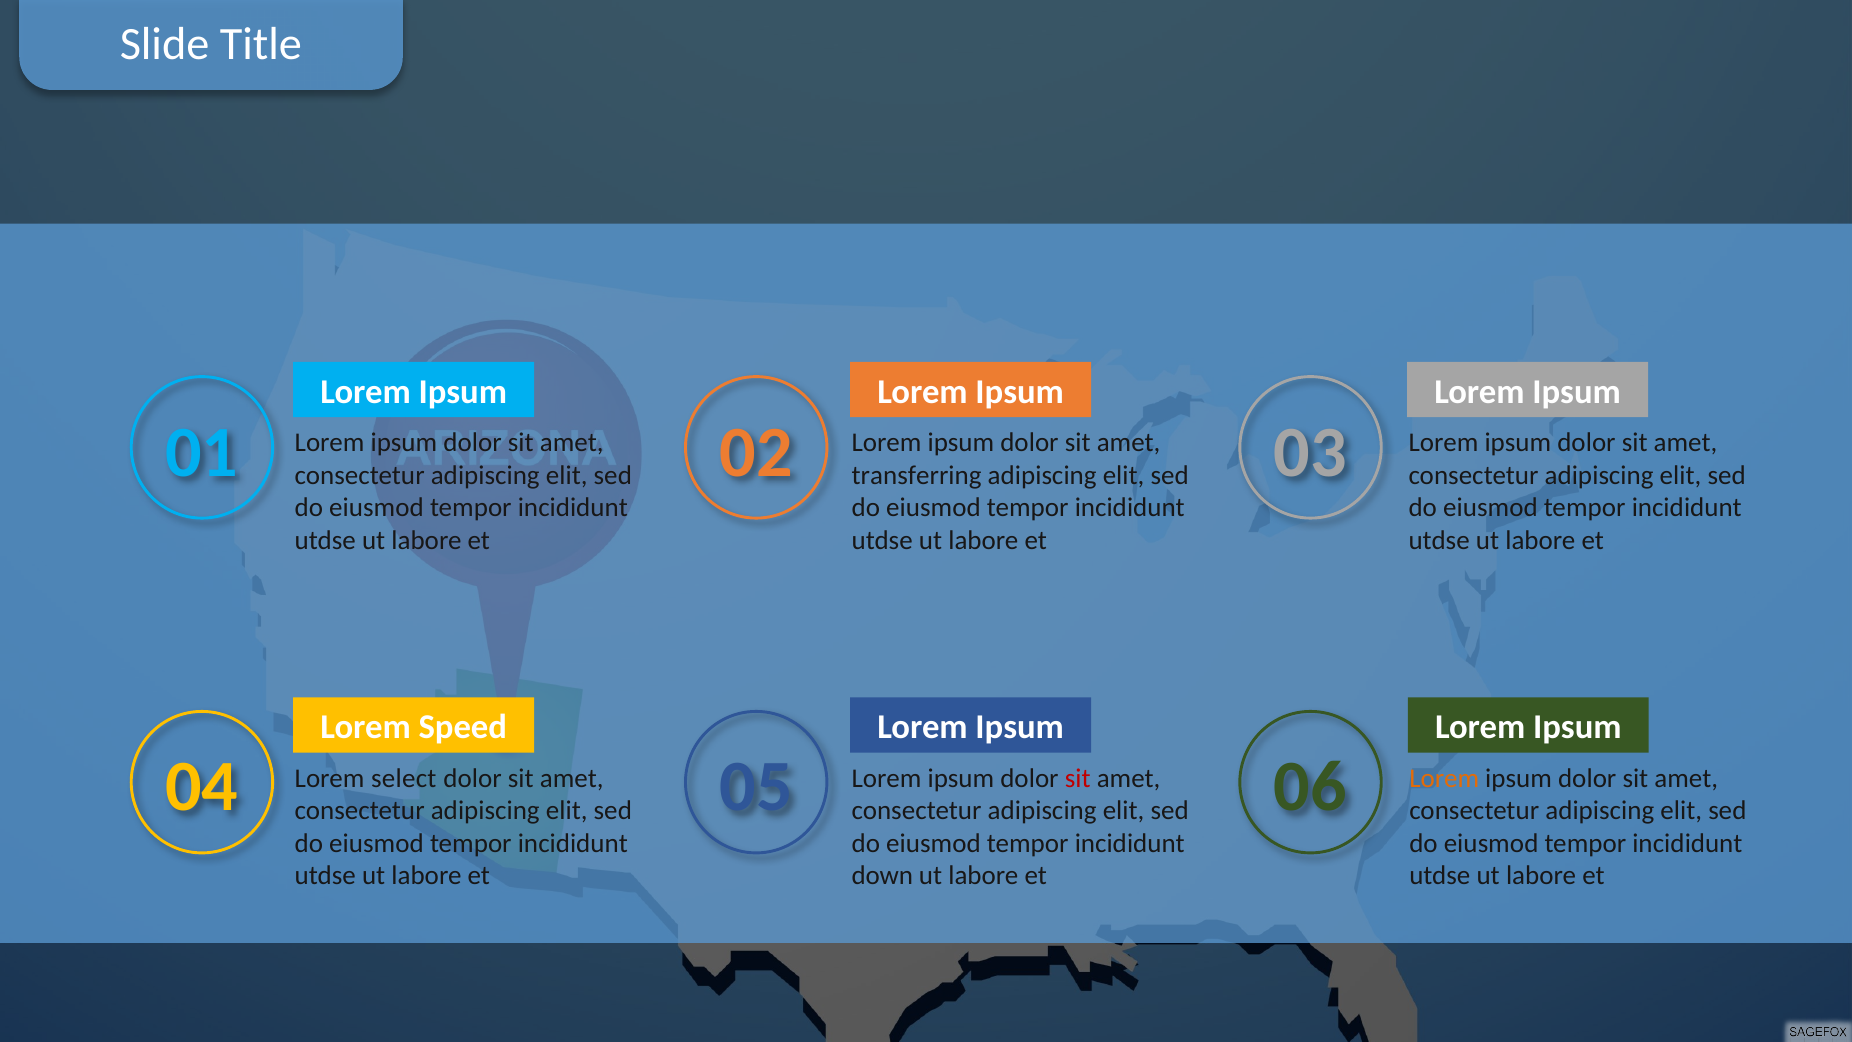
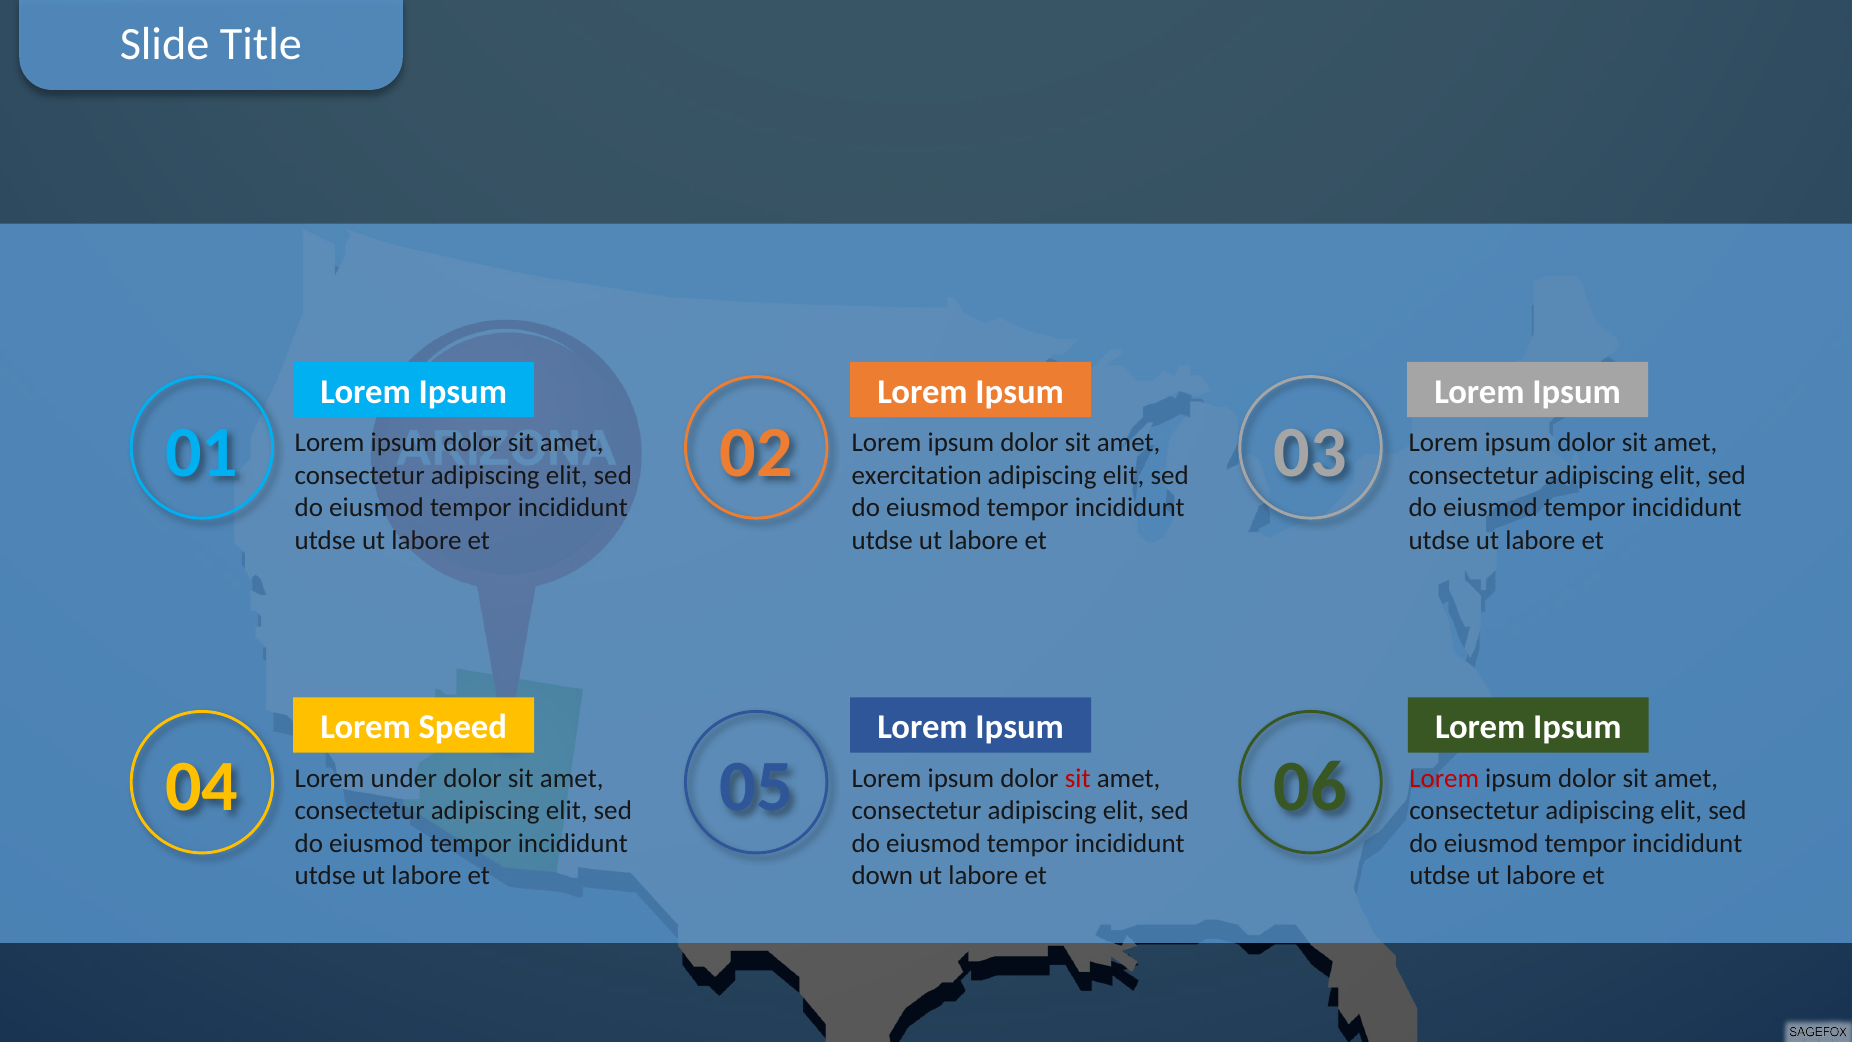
transferring: transferring -> exercitation
select: select -> under
Lorem at (1444, 778) colour: orange -> red
